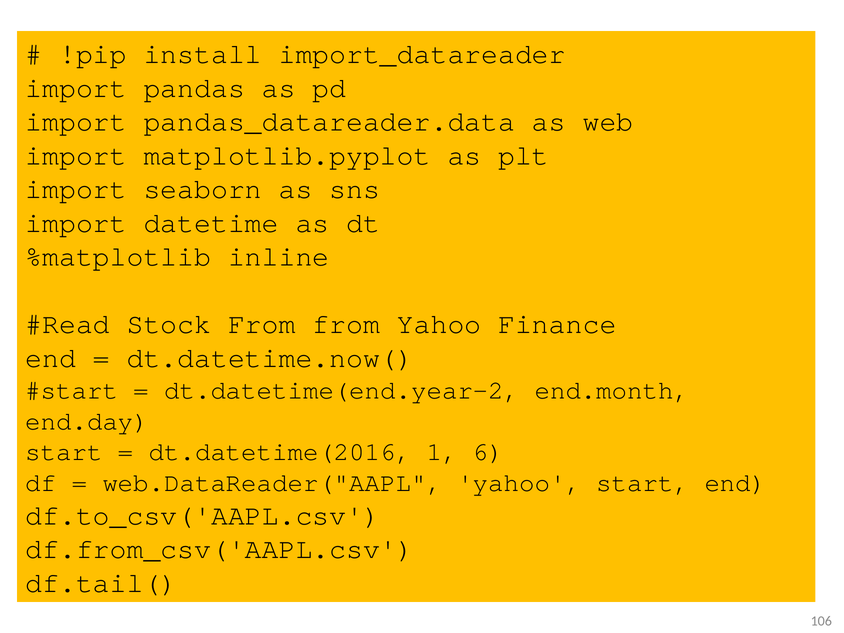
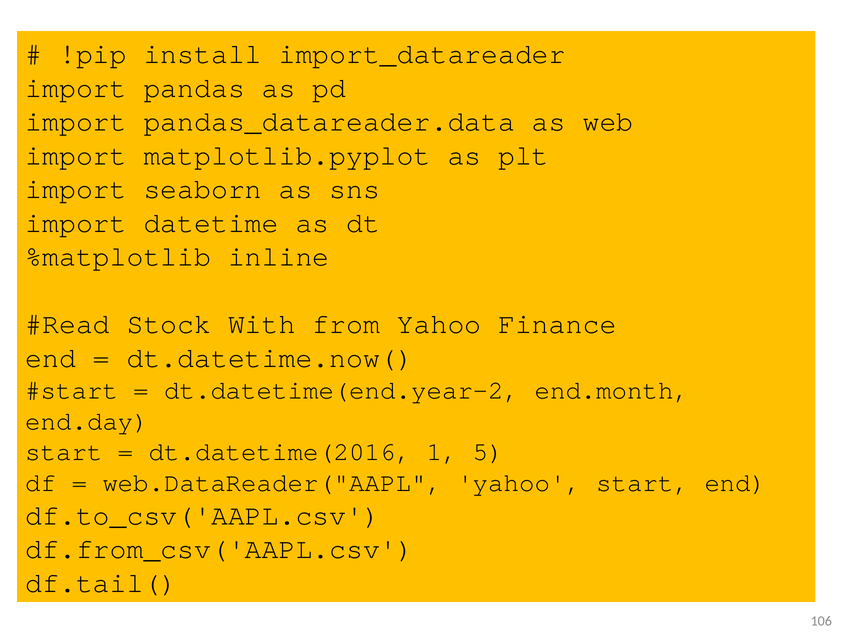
Stock From: From -> With
6: 6 -> 5
